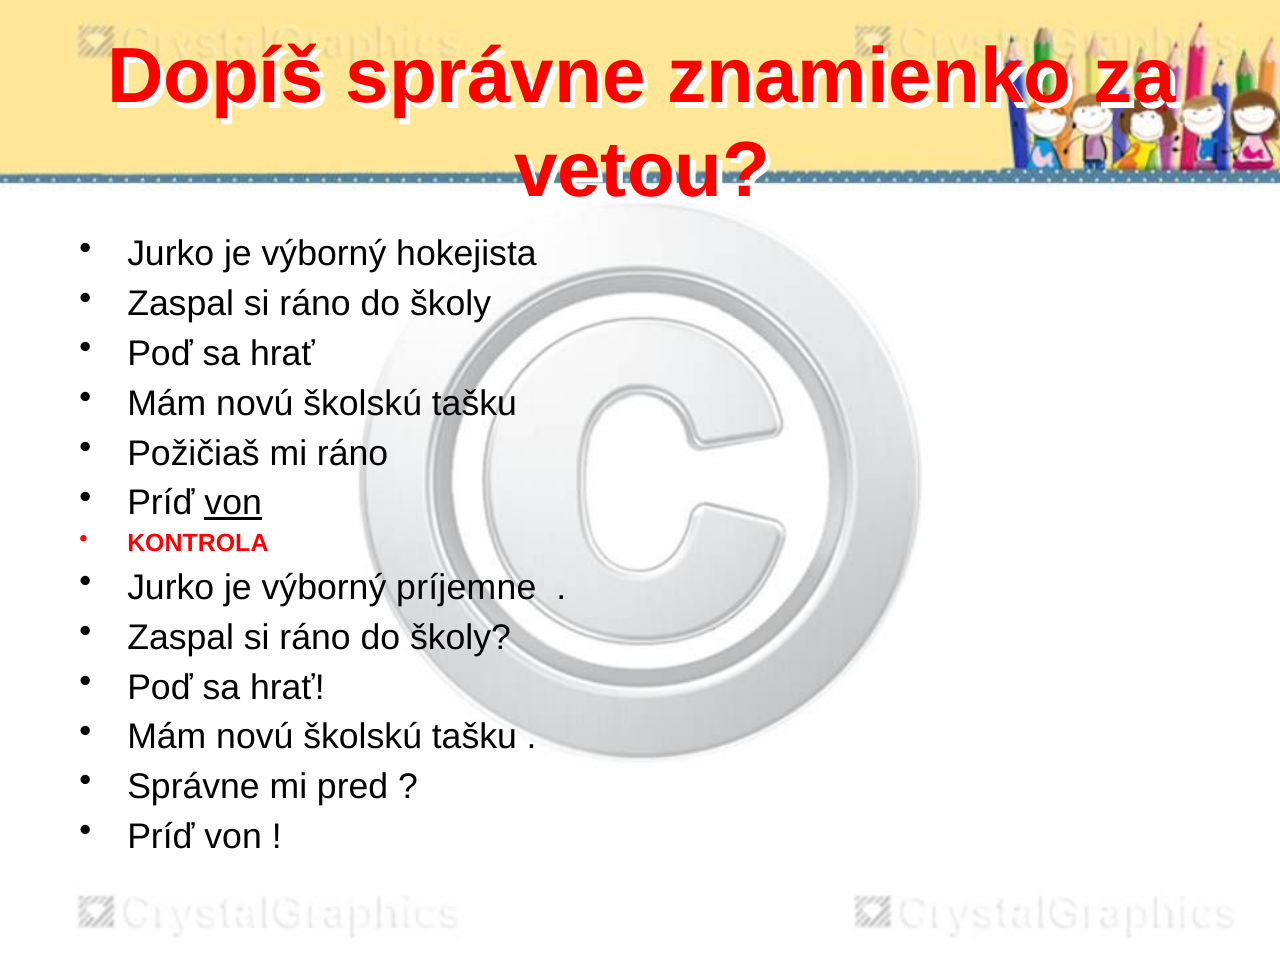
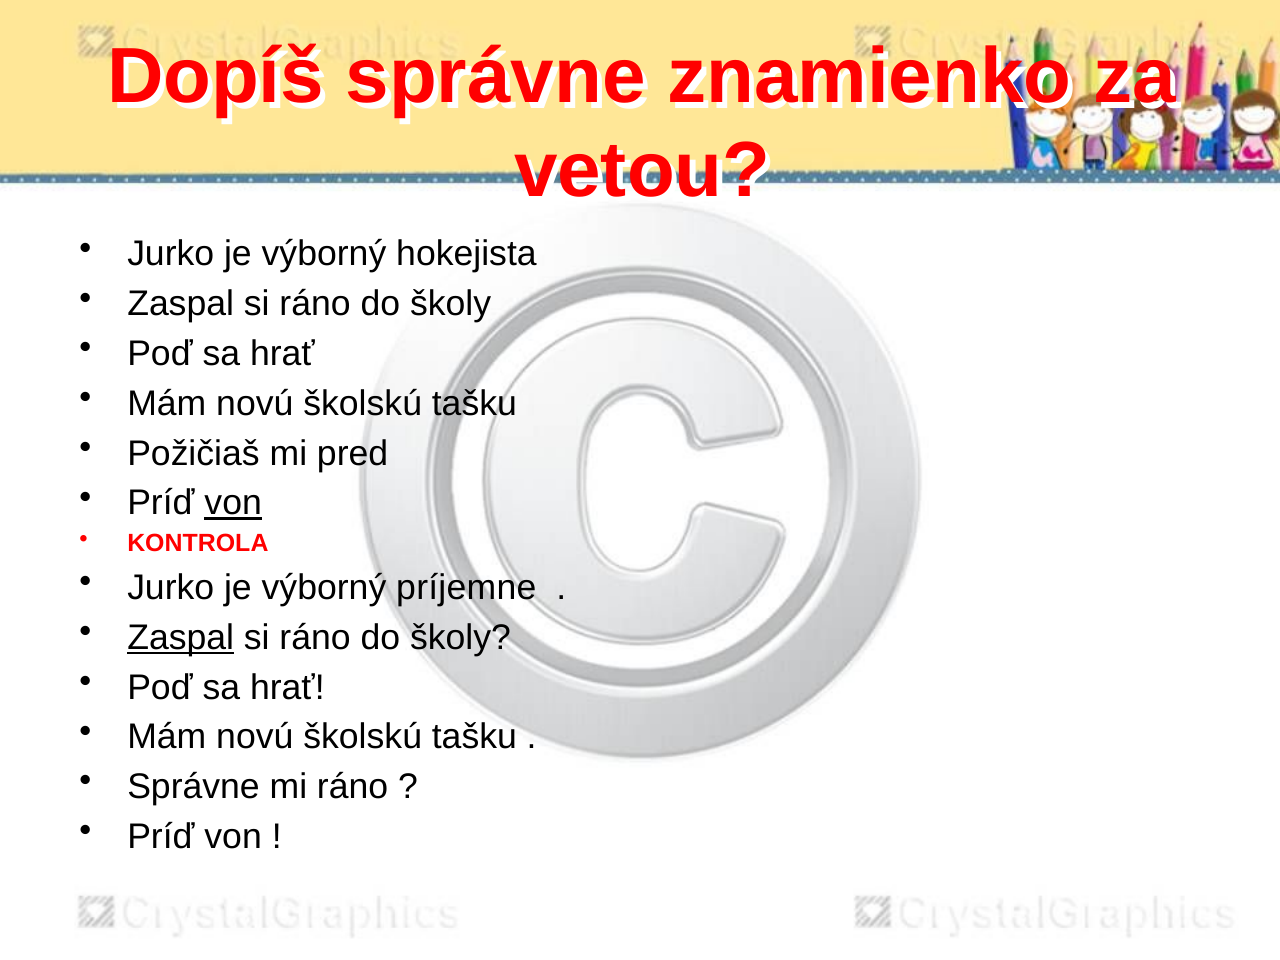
mi ráno: ráno -> pred
Zaspal at (181, 638) underline: none -> present
mi pred: pred -> ráno
